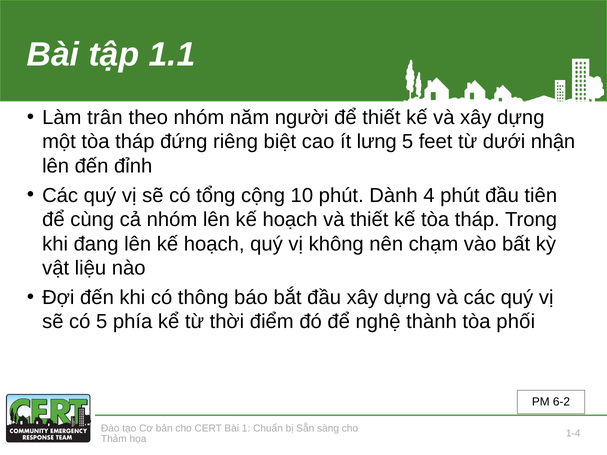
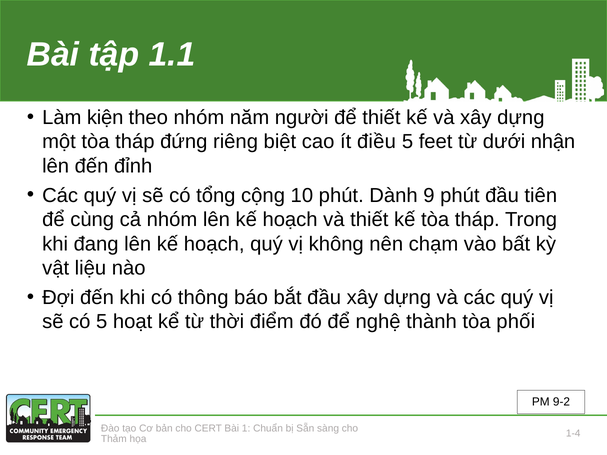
trân: trân -> kiện
lưng: lưng -> điều
4: 4 -> 9
phía: phía -> hoạt
6-2: 6-2 -> 9-2
